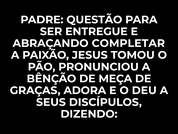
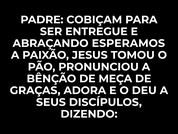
QUESTÃO: QUESTÃO -> COBIÇAM
COMPLETAR: COMPLETAR -> ESPERAMOS
